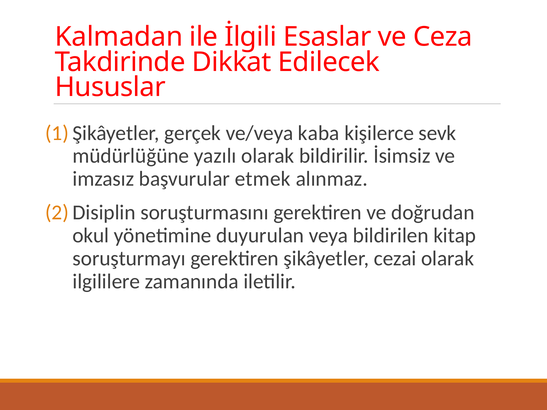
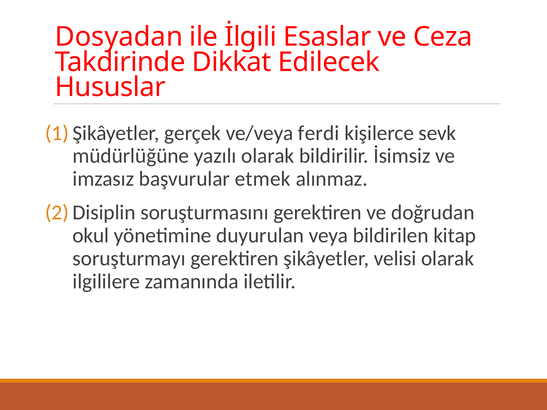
Kalmadan: Kalmadan -> Dosyadan
kaba: kaba -> ferdi
cezai: cezai -> velisi
